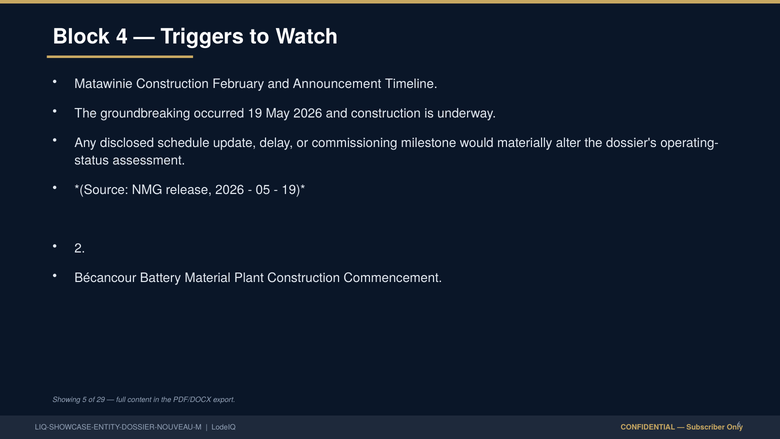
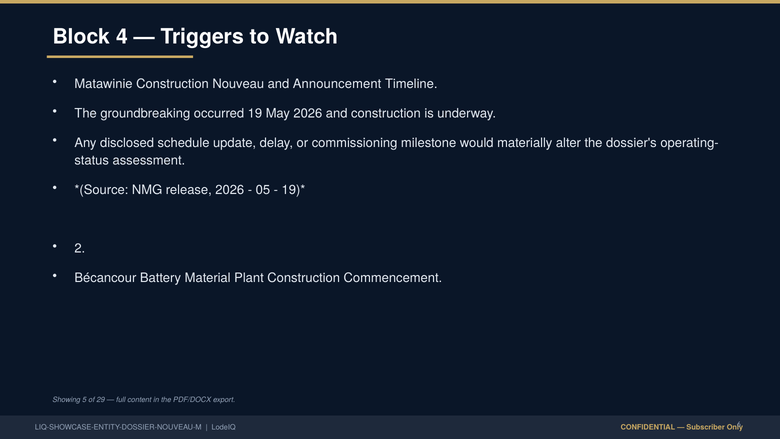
February: February -> Nouveau
